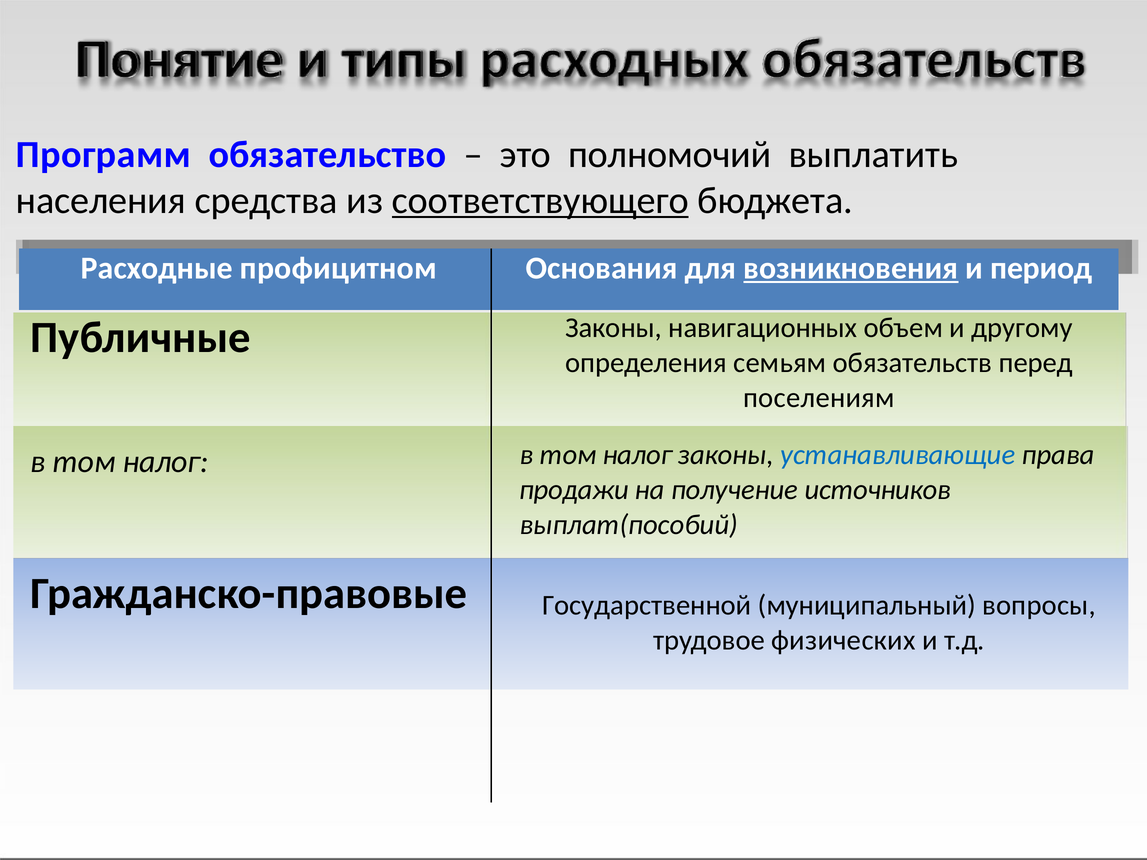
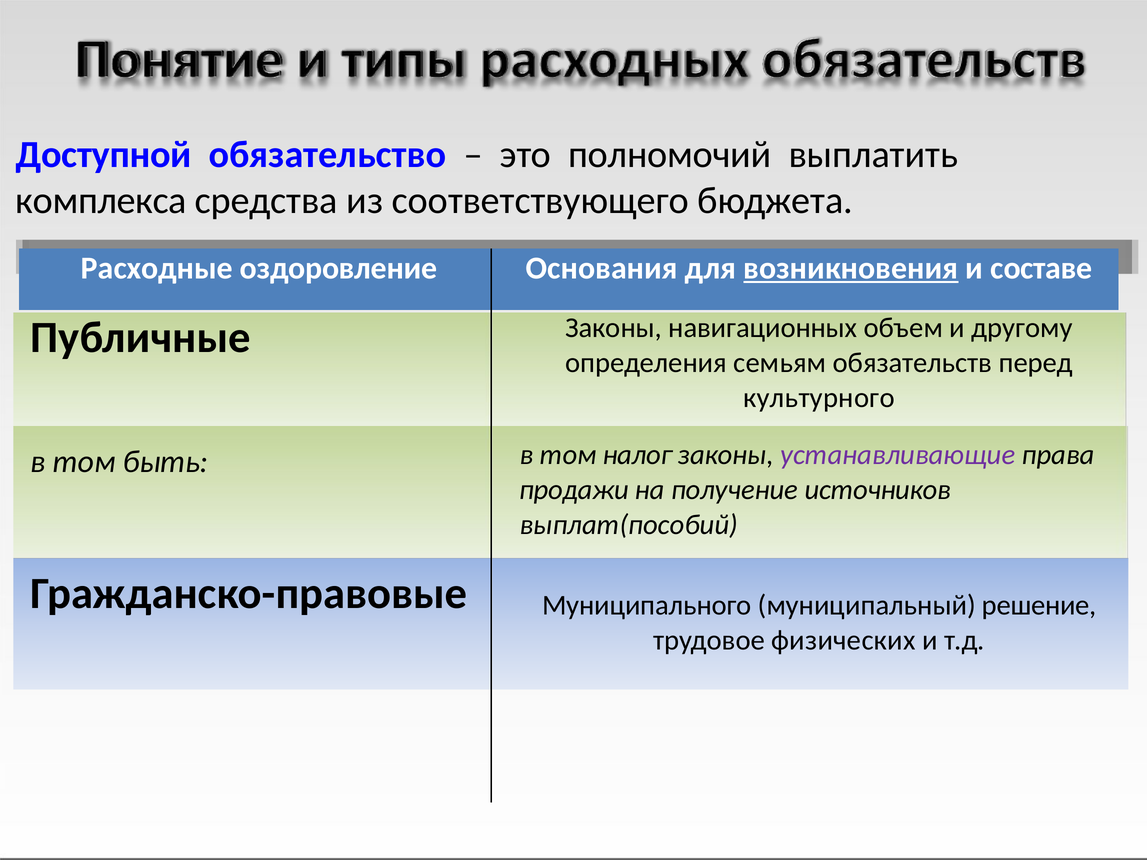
Программ: Программ -> Доступной
населения: населения -> комплекса
соответствующего underline: present -> none
профицитном: профицитном -> оздоровление
период: период -> составе
поселениям: поселениям -> культурного
устанавливающие colour: blue -> purple
налог at (166, 462): налог -> быть
Государственной: Государственной -> Муниципального
вопросы: вопросы -> решение
